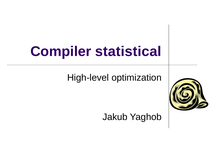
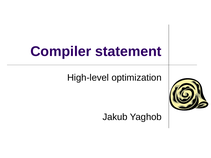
statistical: statistical -> statement
